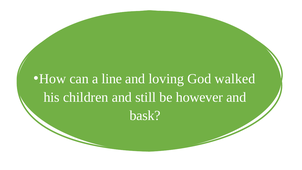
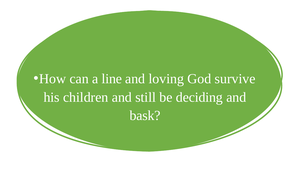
walked: walked -> survive
however: however -> deciding
